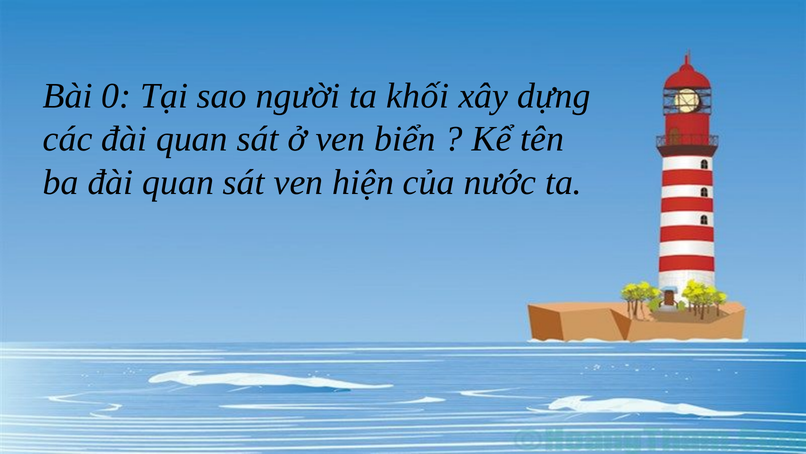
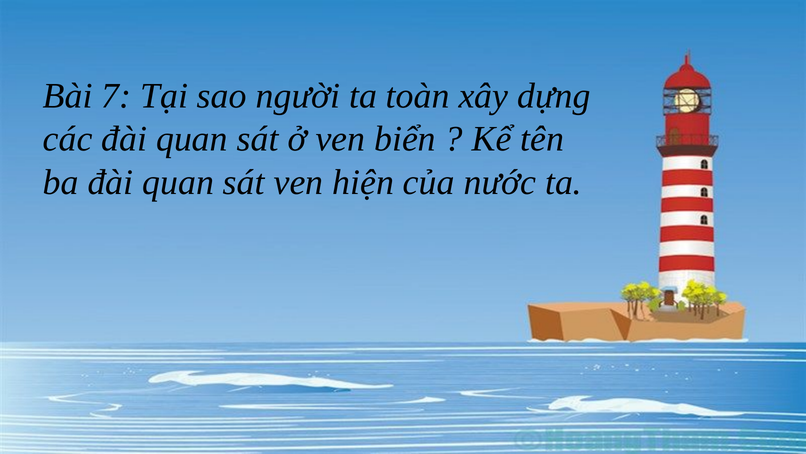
0: 0 -> 7
khối: khối -> toàn
